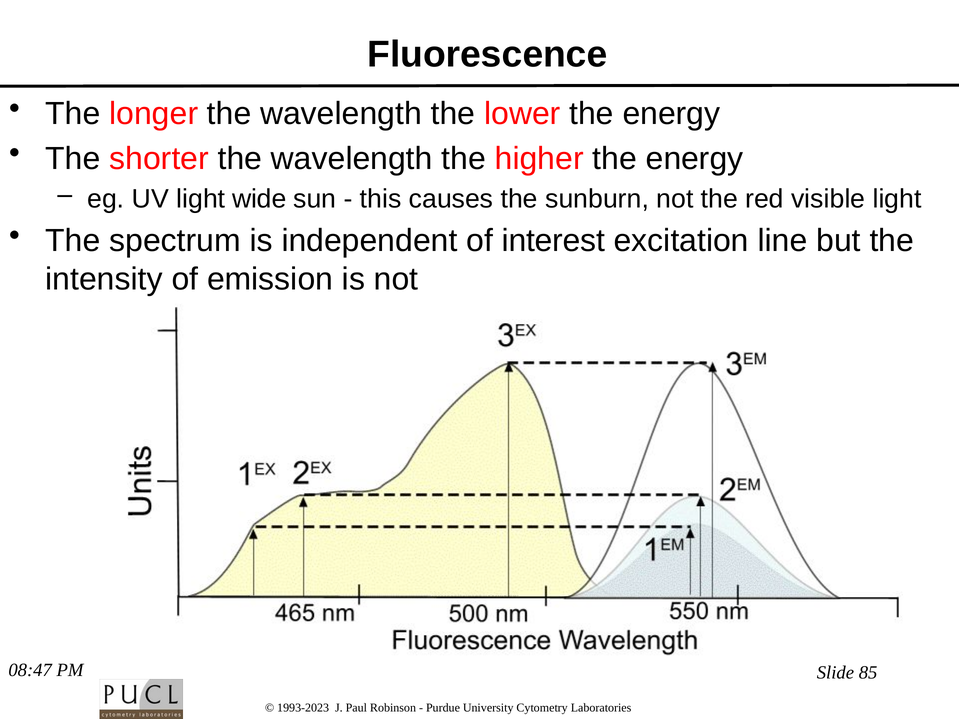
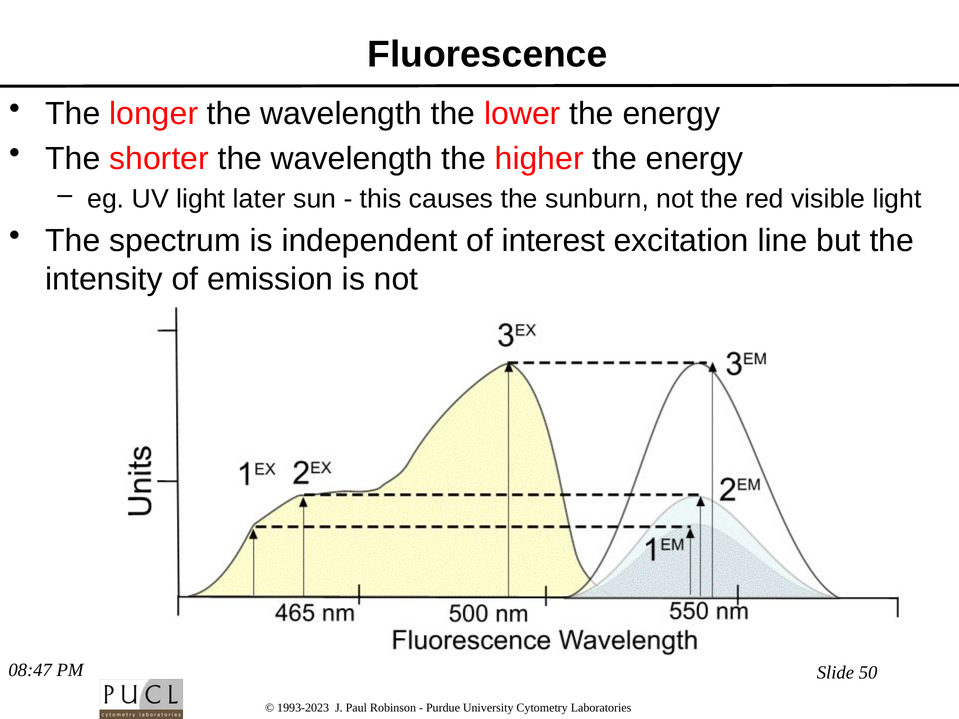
wide: wide -> later
85: 85 -> 50
